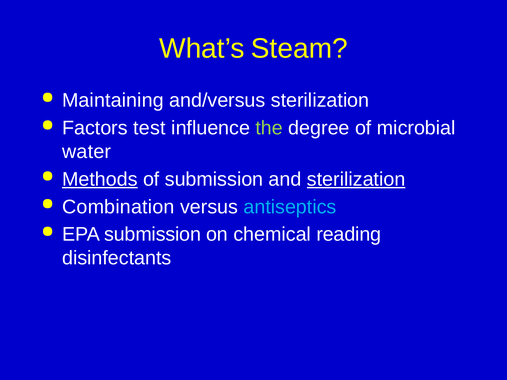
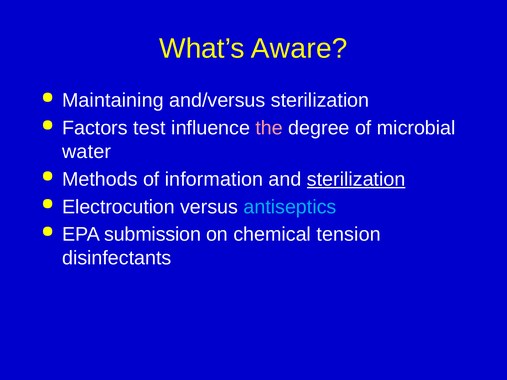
Steam: Steam -> Aware
the colour: light green -> pink
Methods underline: present -> none
of submission: submission -> information
Combination: Combination -> Electrocution
reading: reading -> tension
